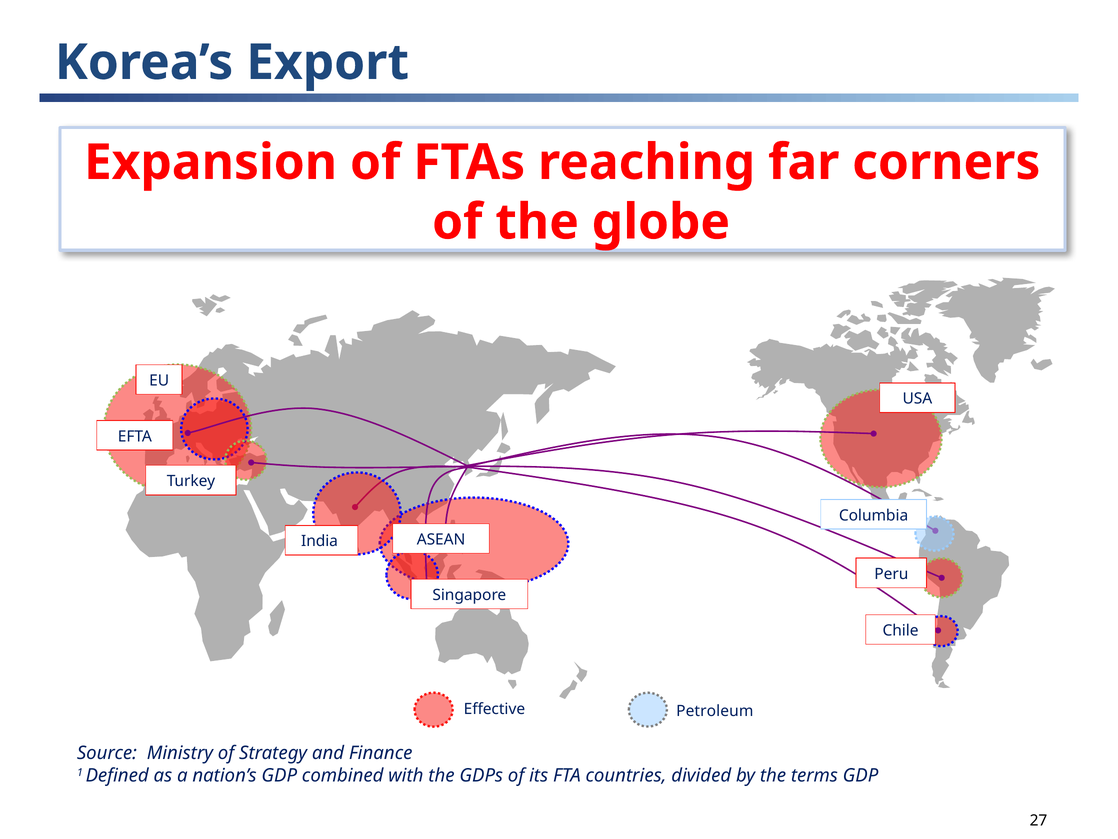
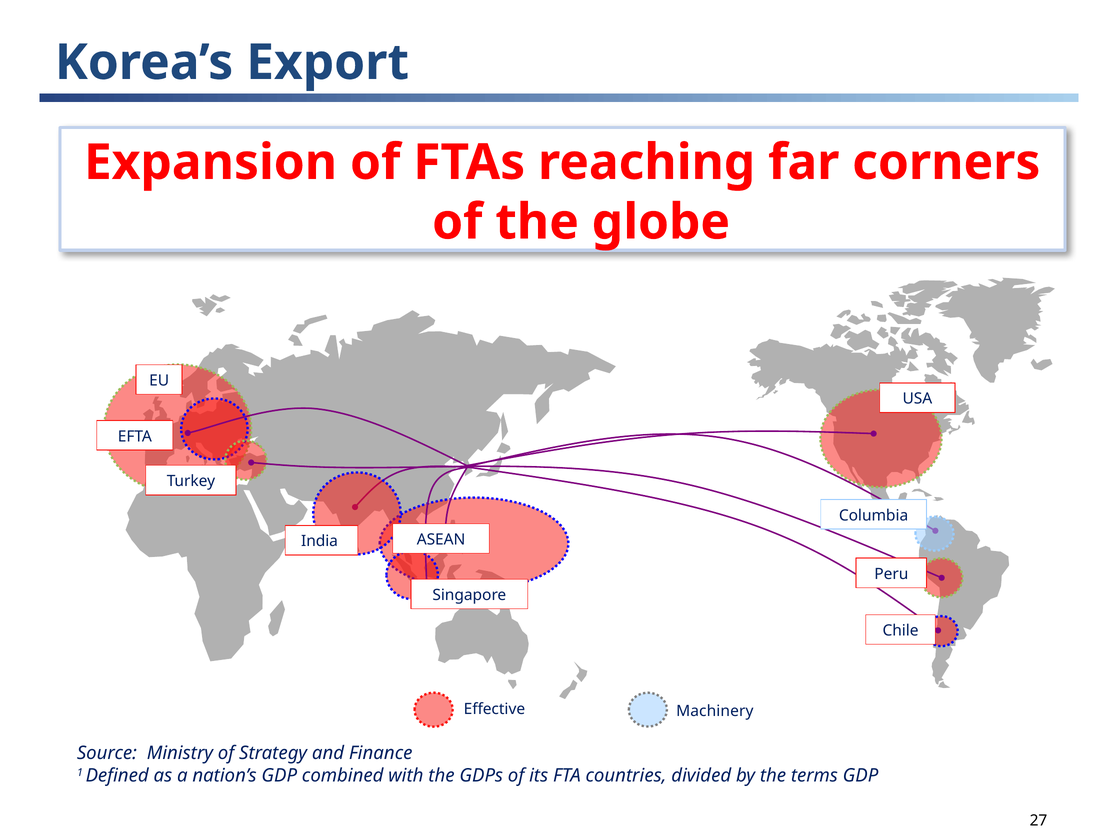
Petroleum: Petroleum -> Machinery
